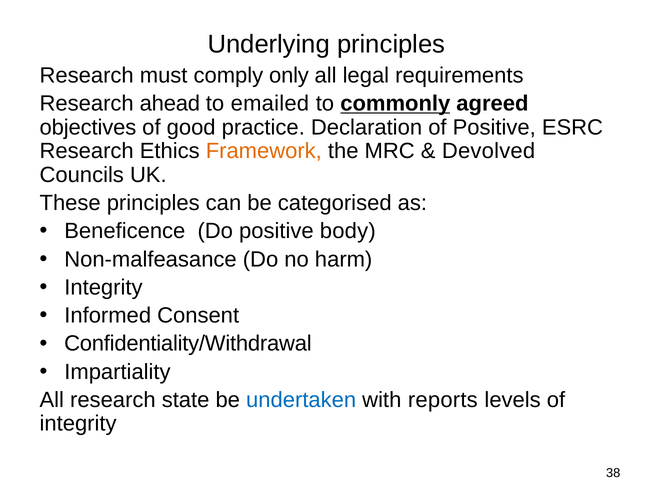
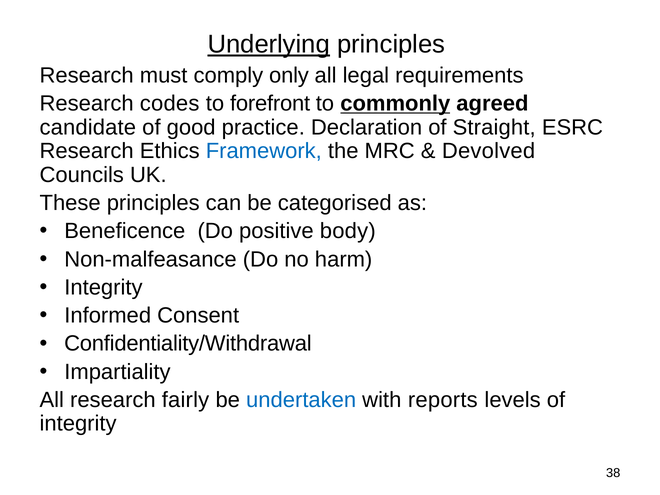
Underlying underline: none -> present
ahead: ahead -> codes
emailed: emailed -> forefront
objectives: objectives -> candidate
of Positive: Positive -> Straight
Framework colour: orange -> blue
state: state -> fairly
